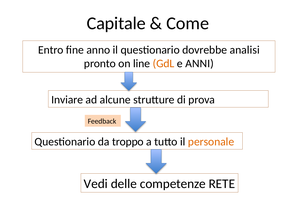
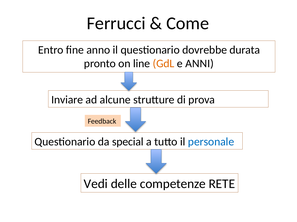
Capitale: Capitale -> Ferrucci
analisi: analisi -> durata
troppo: troppo -> special
personale colour: orange -> blue
